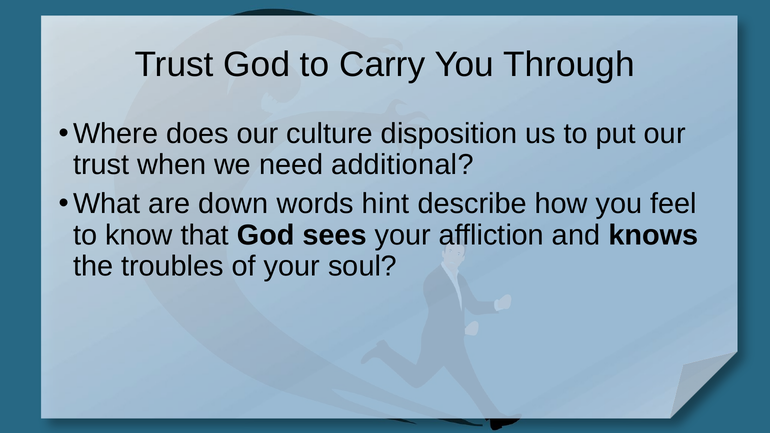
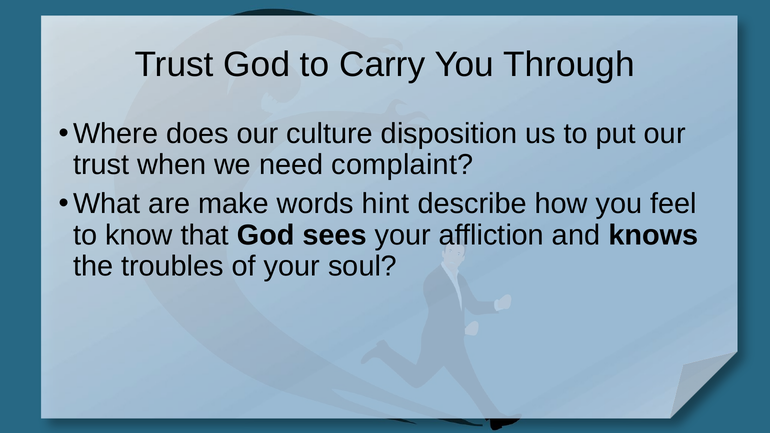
additional: additional -> complaint
down: down -> make
